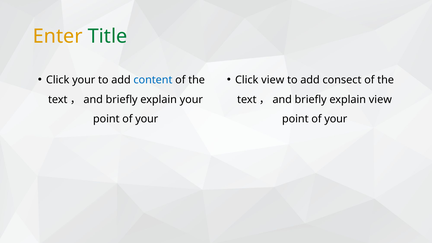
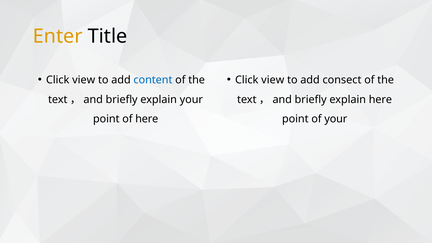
Title colour: green -> black
your at (84, 80): your -> view
explain view: view -> here
your at (147, 119): your -> here
